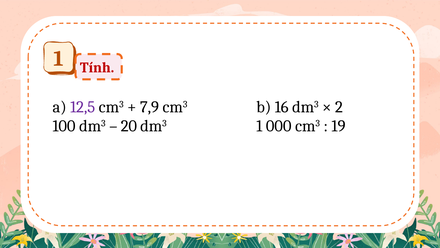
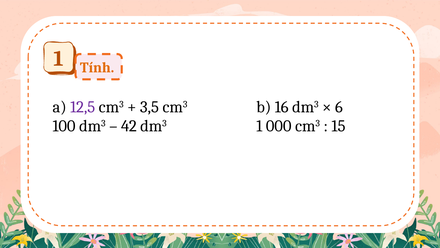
Tính colour: red -> orange
7,9: 7,9 -> 3,5
2: 2 -> 6
20: 20 -> 42
19: 19 -> 15
